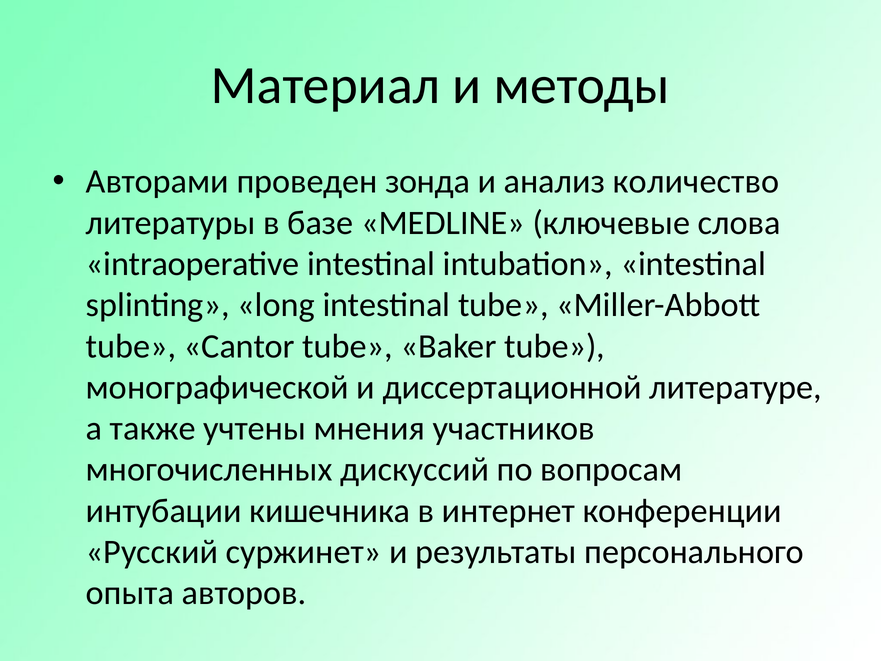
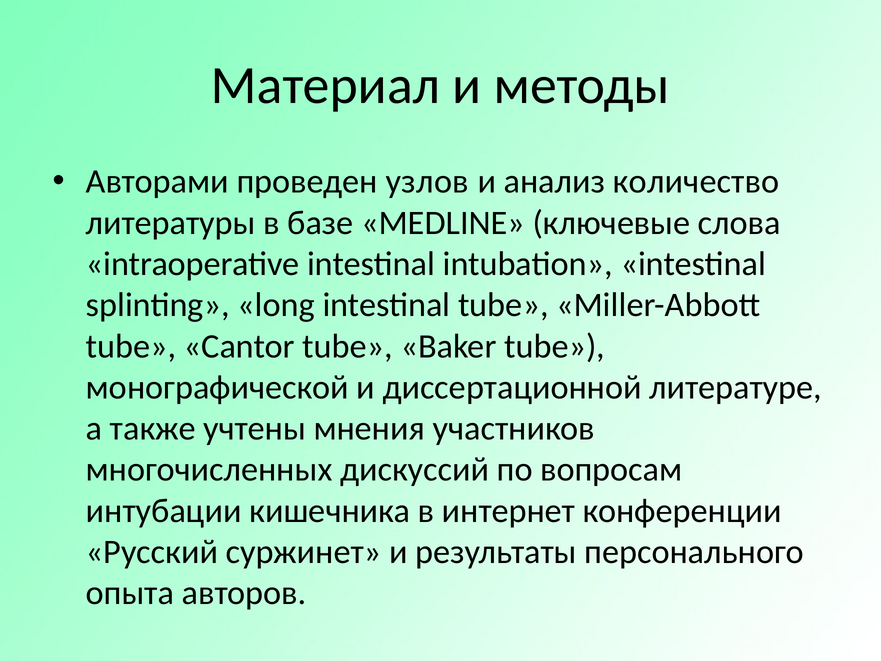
зонда: зонда -> узлов
